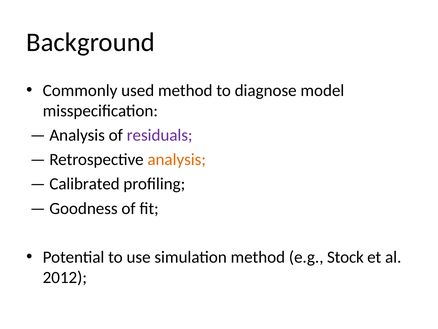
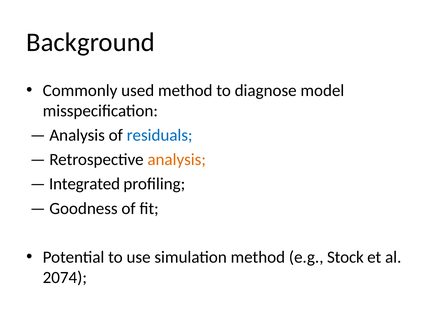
residuals colour: purple -> blue
Calibrated: Calibrated -> Integrated
2012: 2012 -> 2074
